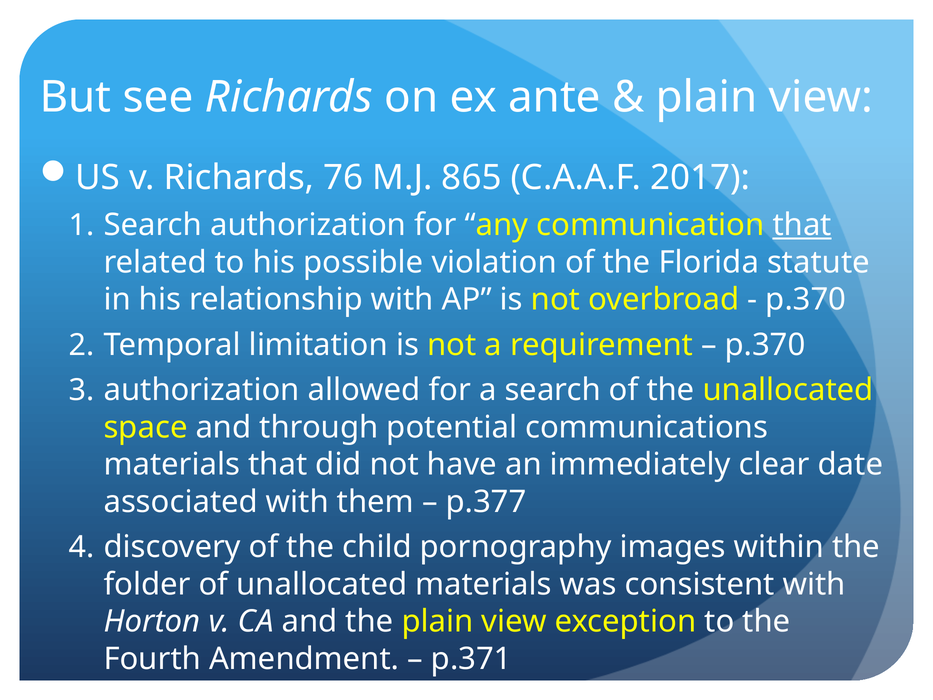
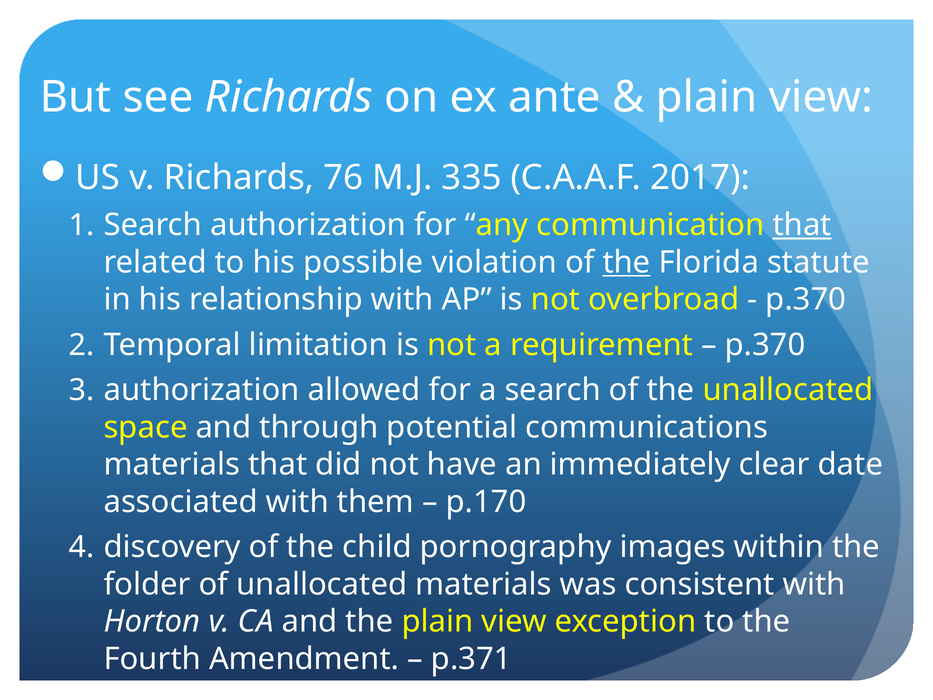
865: 865 -> 335
the at (627, 262) underline: none -> present
p.377: p.377 -> p.170
